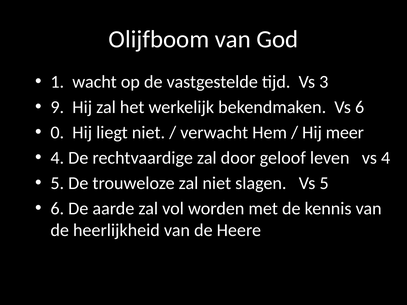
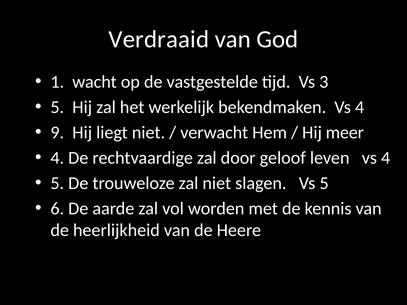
Olijfboom: Olijfboom -> Verdraaid
9 at (57, 107): 9 -> 5
bekendmaken Vs 6: 6 -> 4
0: 0 -> 9
